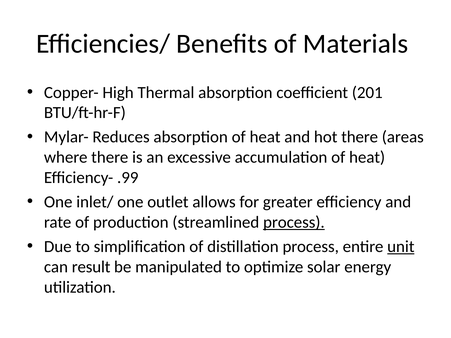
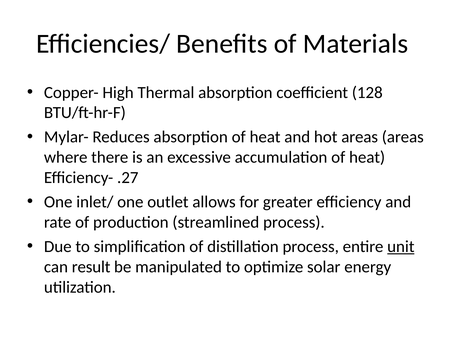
201: 201 -> 128
hot there: there -> areas
.99: .99 -> .27
process at (294, 222) underline: present -> none
